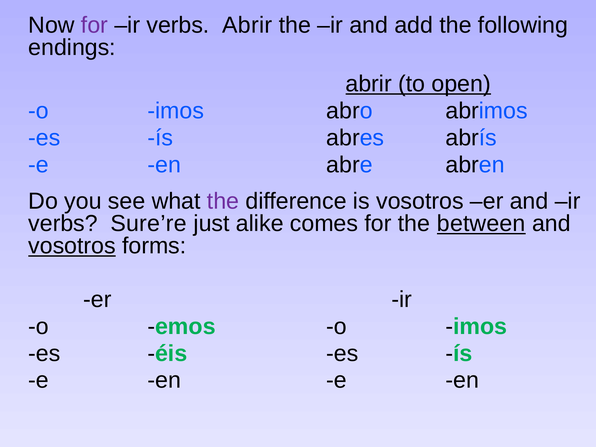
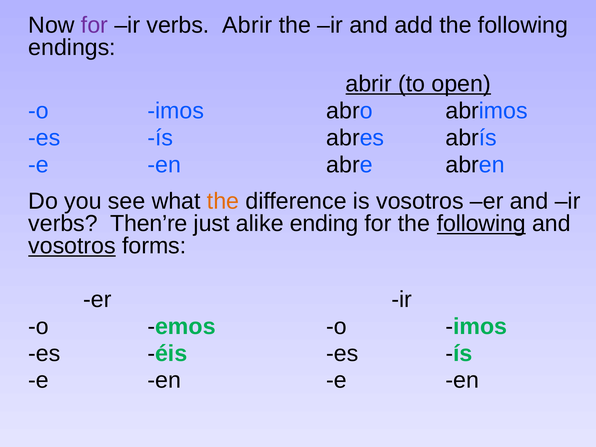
the at (223, 201) colour: purple -> orange
Sure’re: Sure’re -> Then’re
comes: comes -> ending
for the between: between -> following
